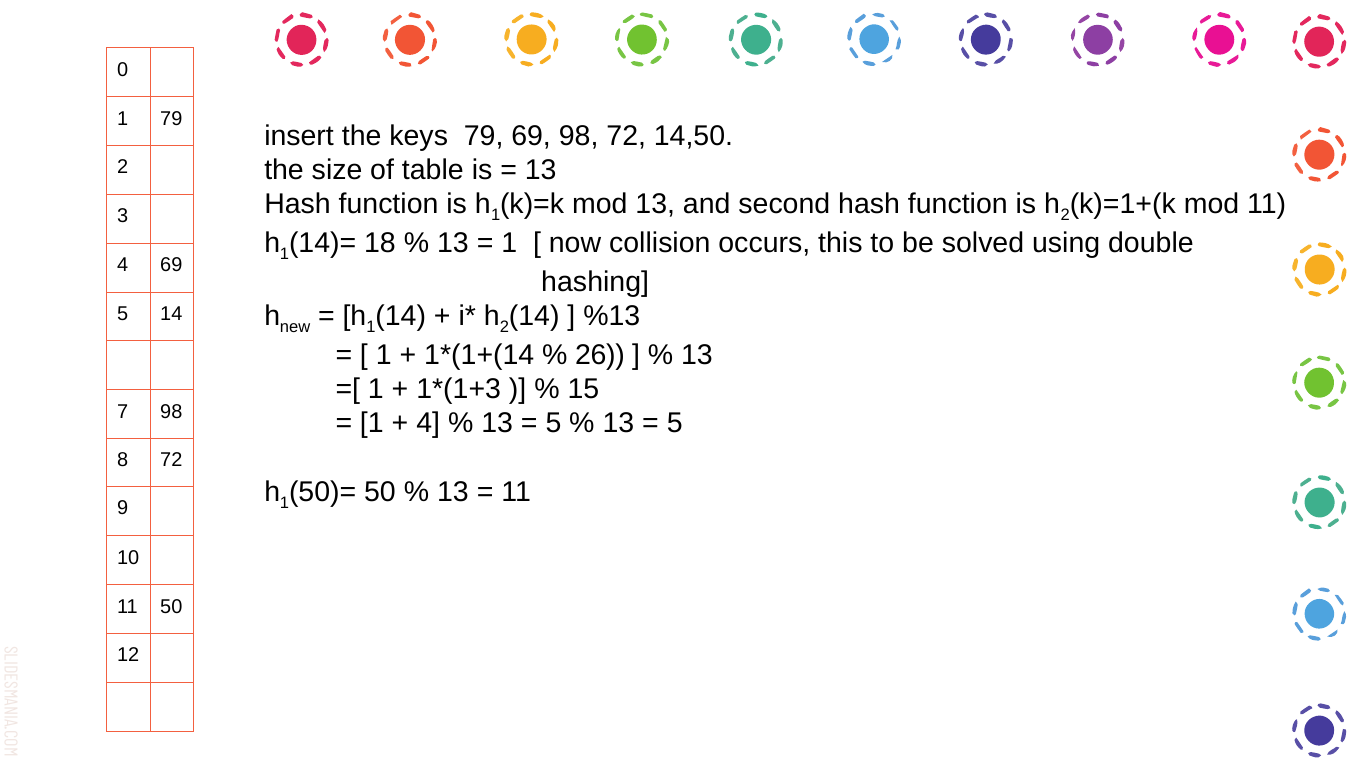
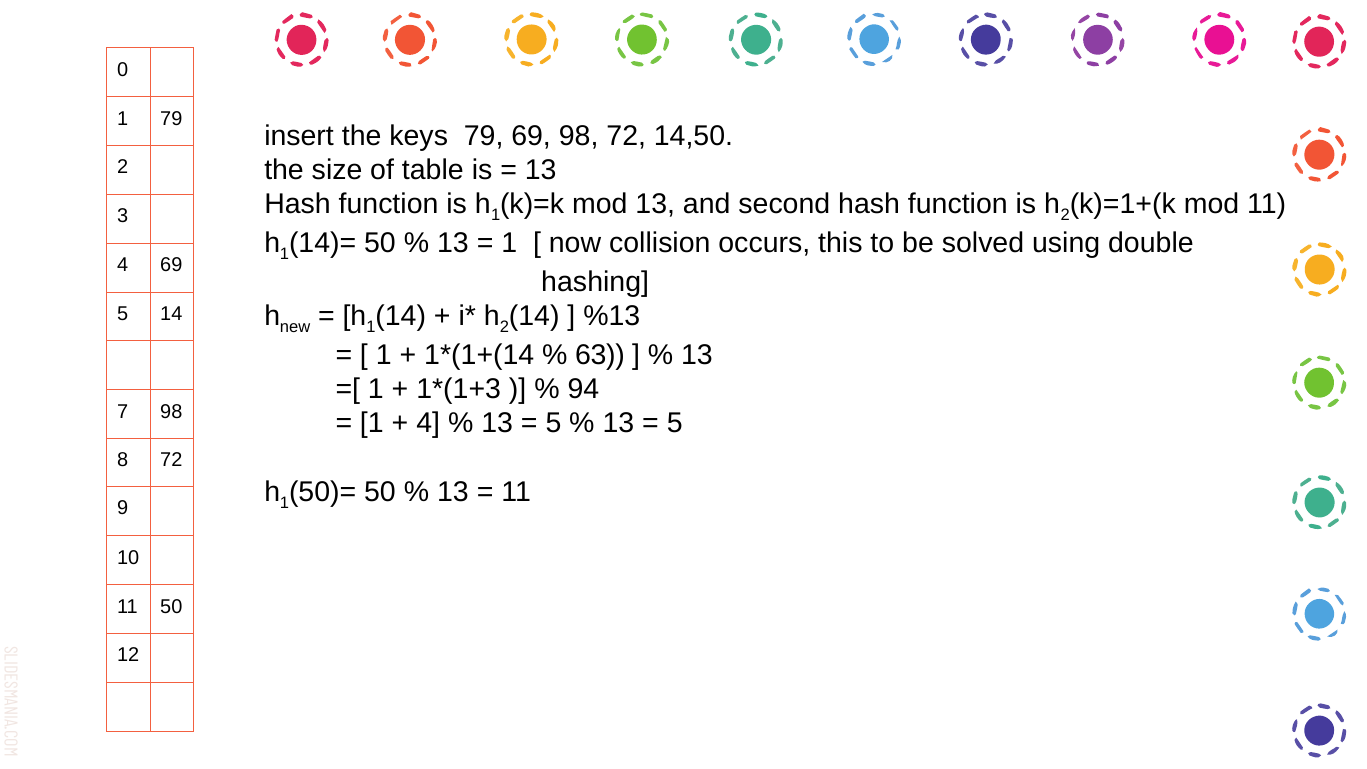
18 at (380, 243): 18 -> 50
26: 26 -> 63
15: 15 -> 94
